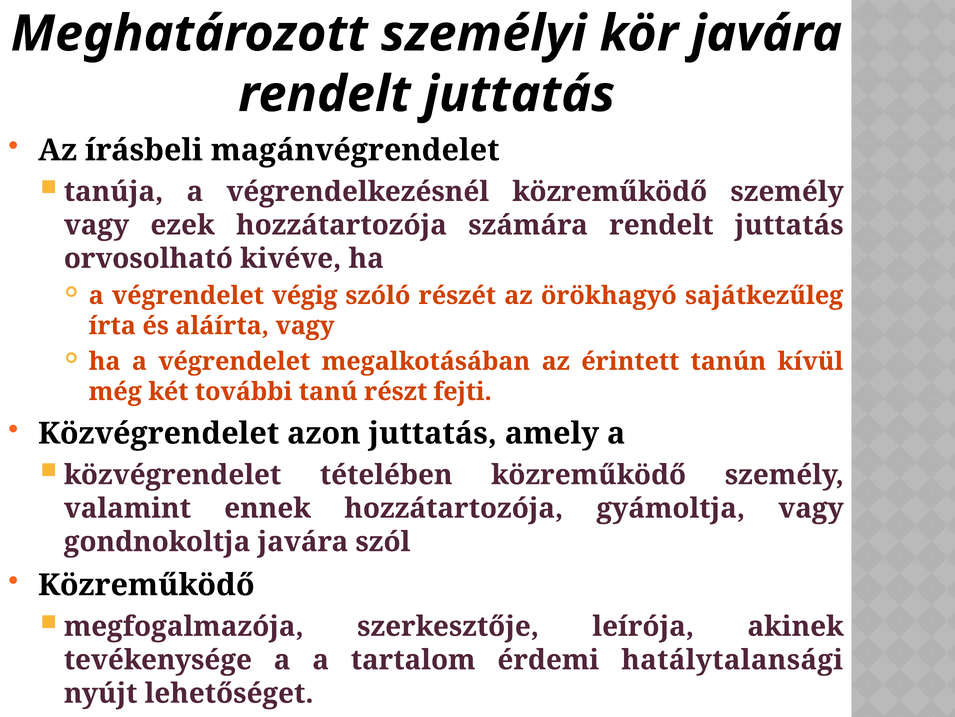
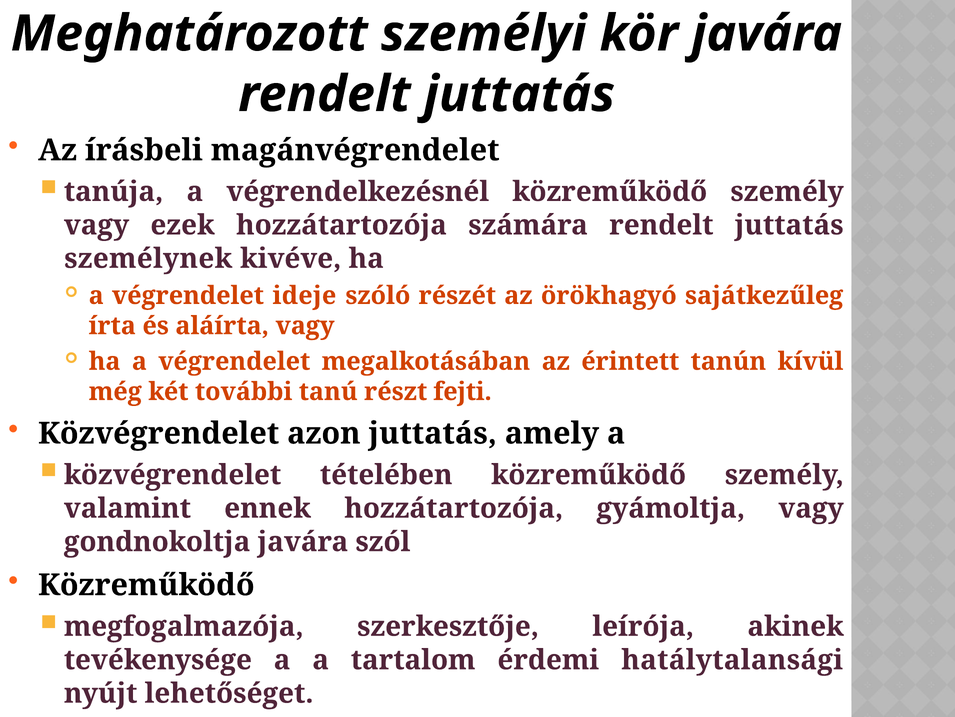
orvosolható: orvosolható -> személynek
végig: végig -> ideje
